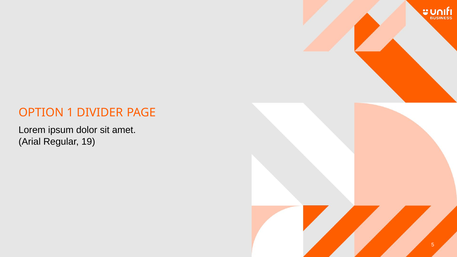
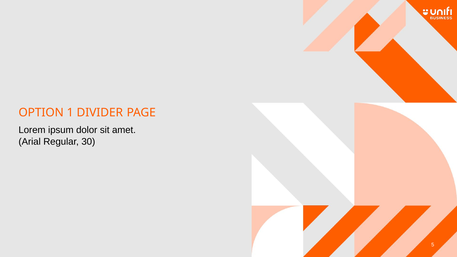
19: 19 -> 30
